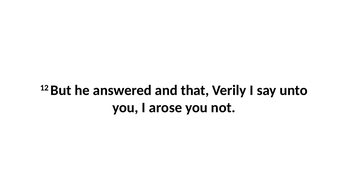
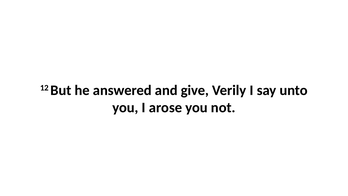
that: that -> give
